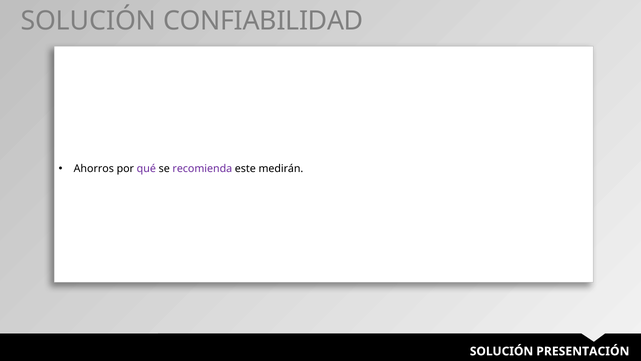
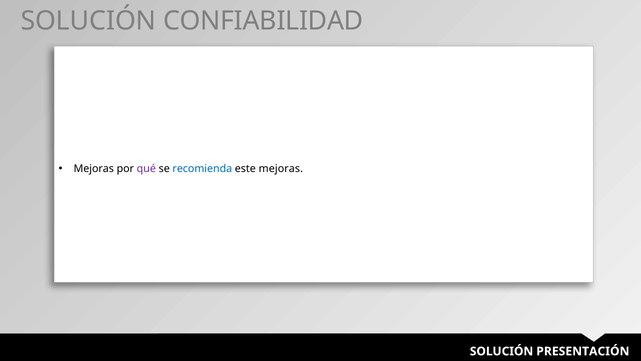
Ahorros at (94, 168): Ahorros -> Mejoras
recomienda colour: purple -> blue
este medirán: medirán -> mejoras
